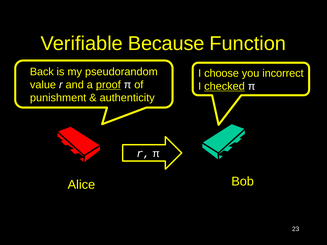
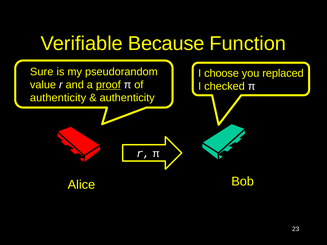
Back: Back -> Sure
incorrect: incorrect -> replaced
checked underline: present -> none
punishment at (58, 98): punishment -> authenticity
